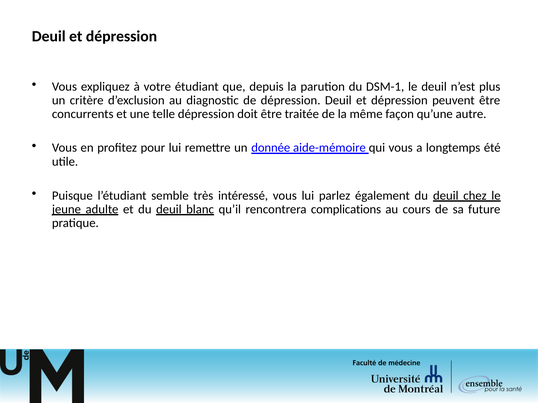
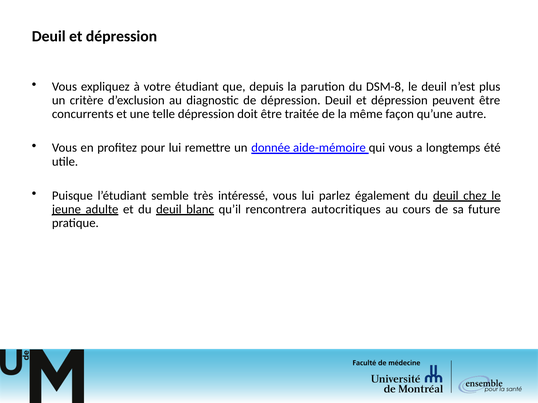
DSM-1: DSM-1 -> DSM-8
complications: complications -> autocritiques
